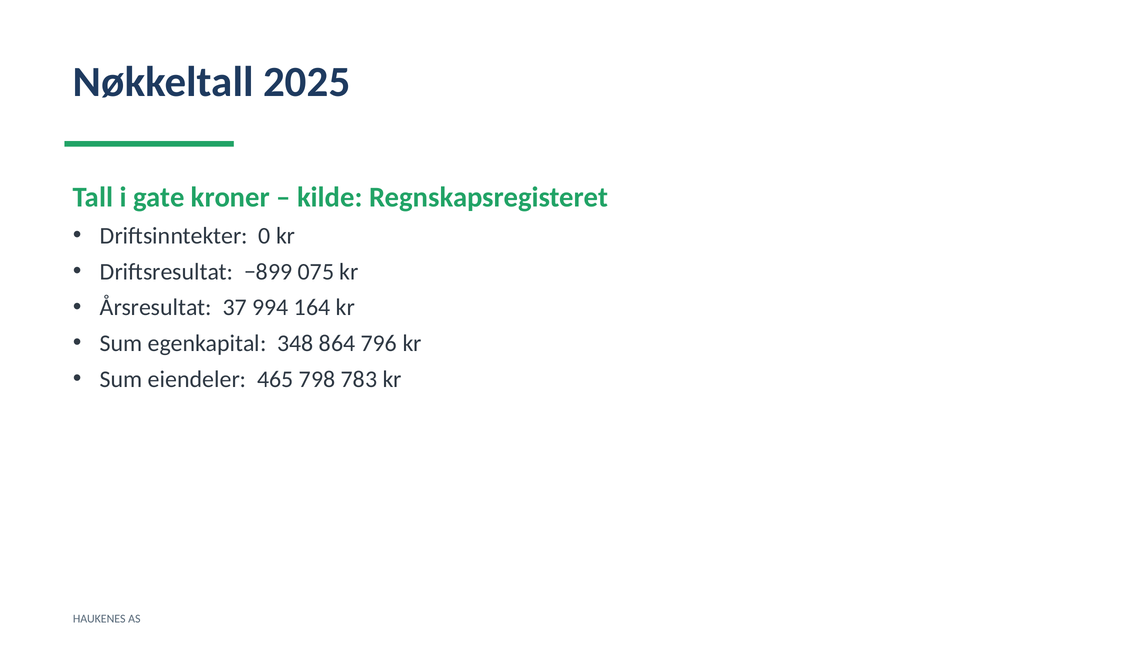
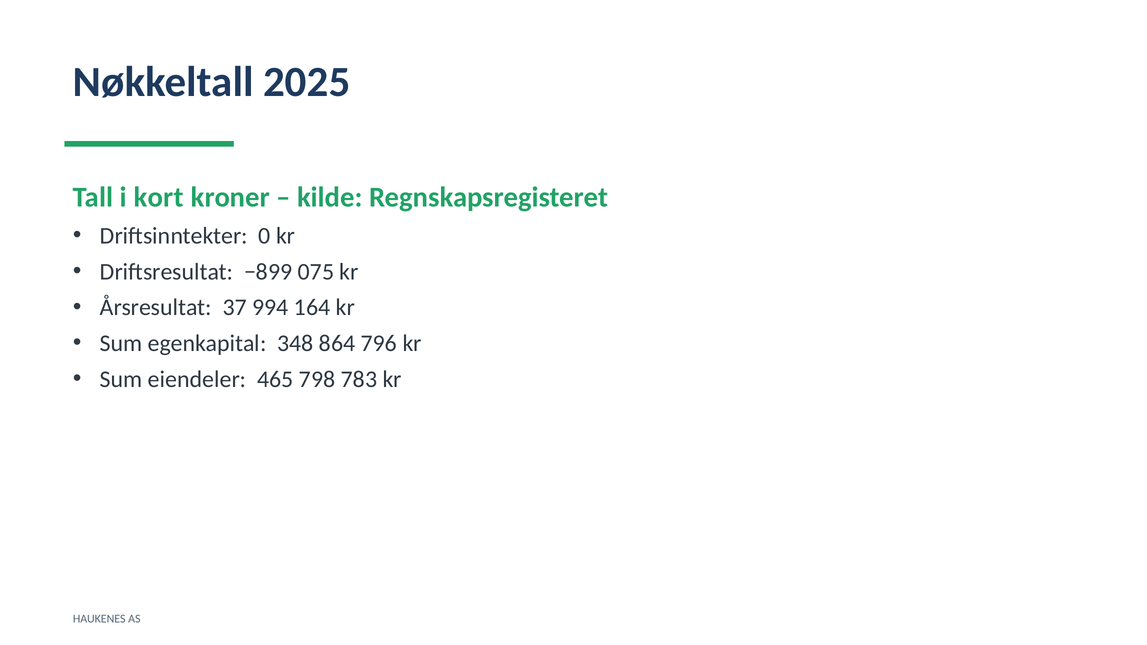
gate: gate -> kort
